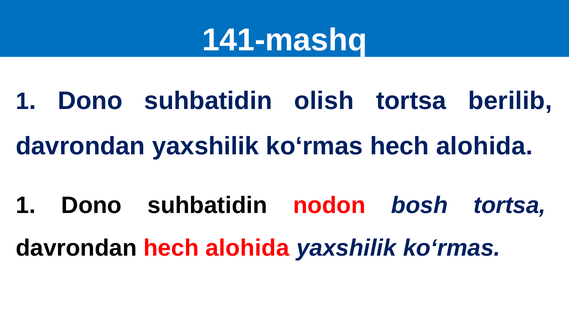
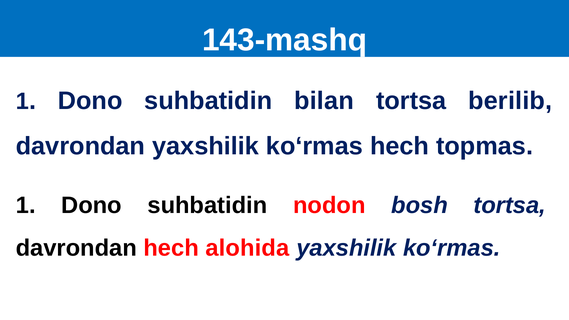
141-mashq: 141-mashq -> 143-mashq
olish: olish -> bilan
ko‘rmas hech alohida: alohida -> topmas
